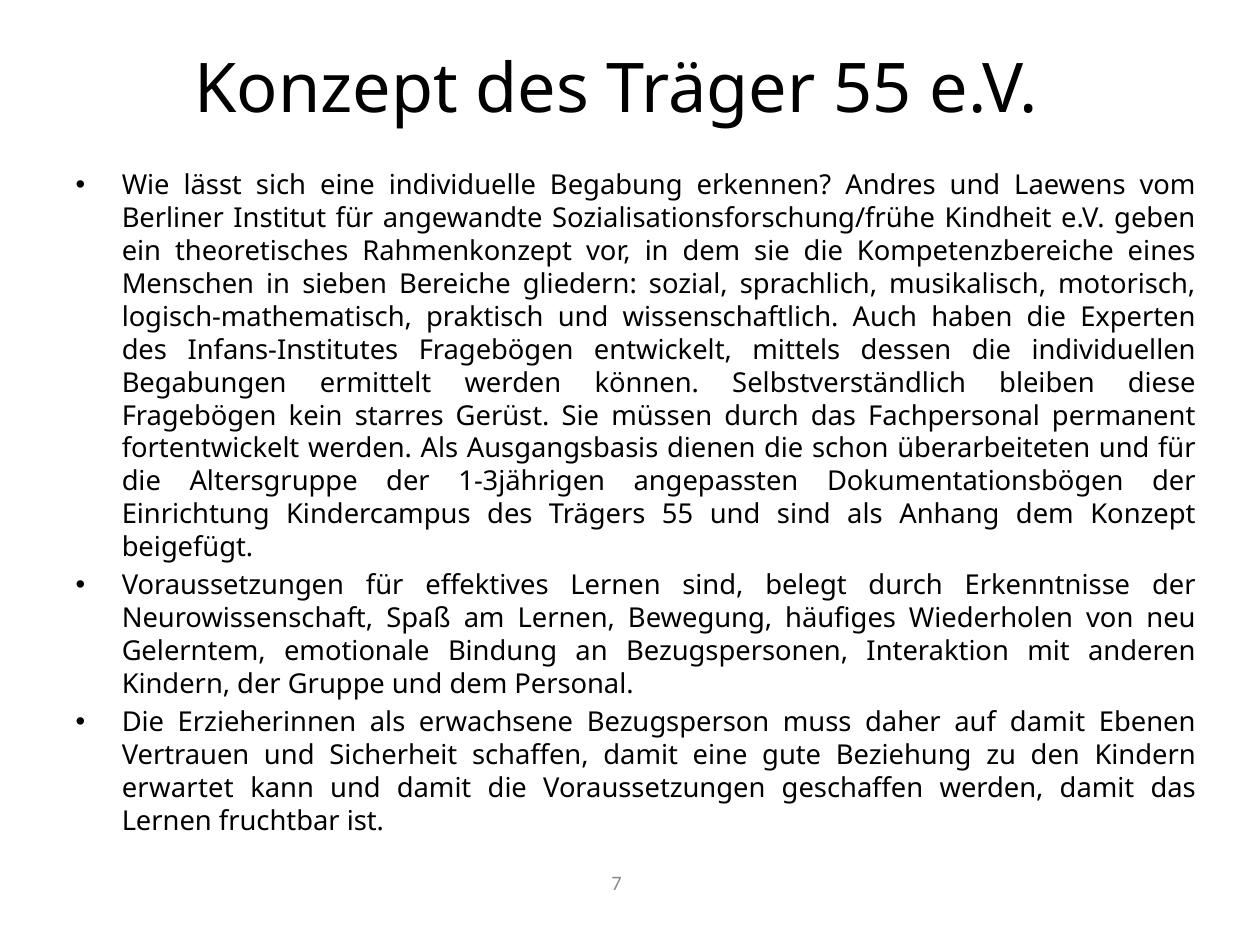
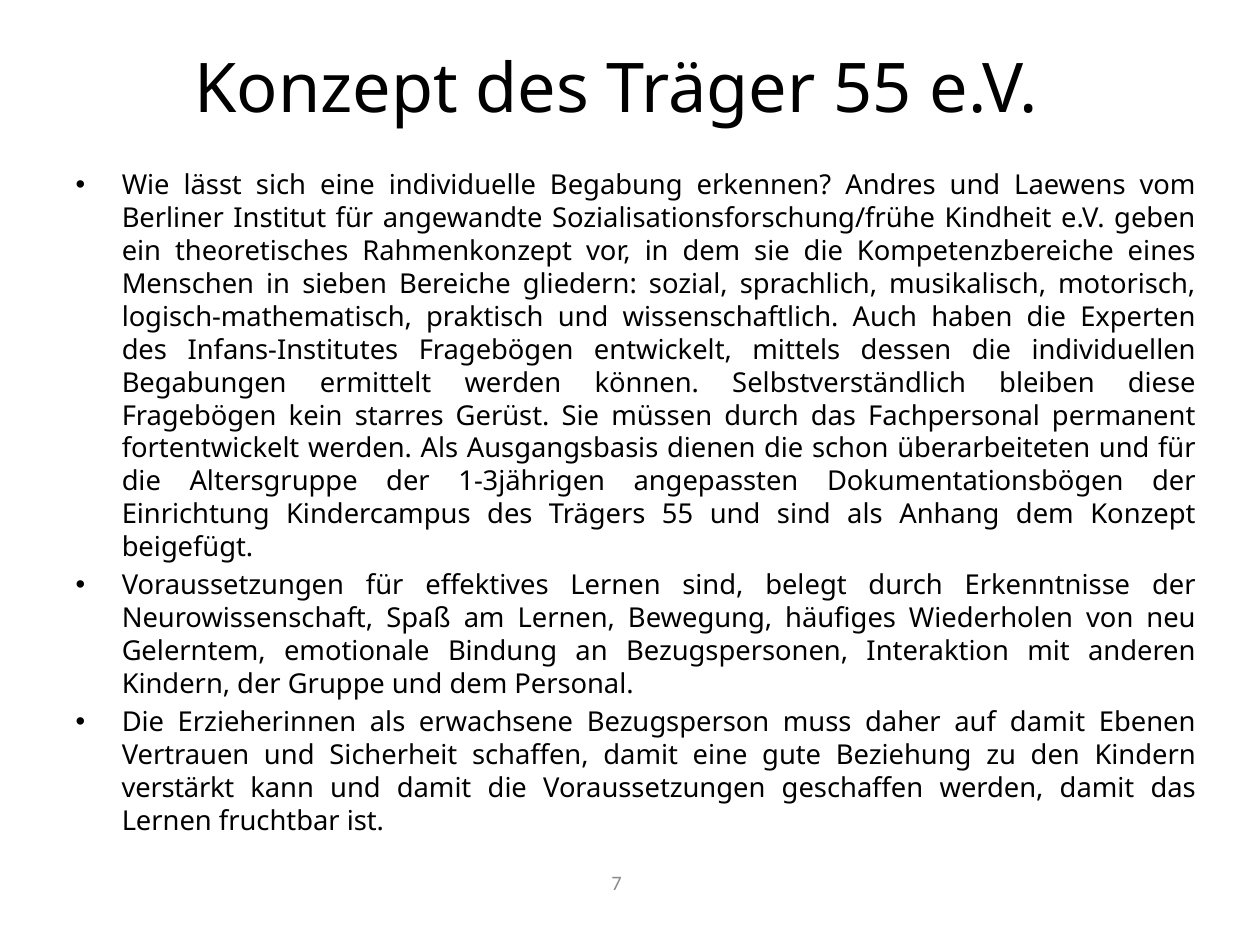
erwartet: erwartet -> verstärkt
